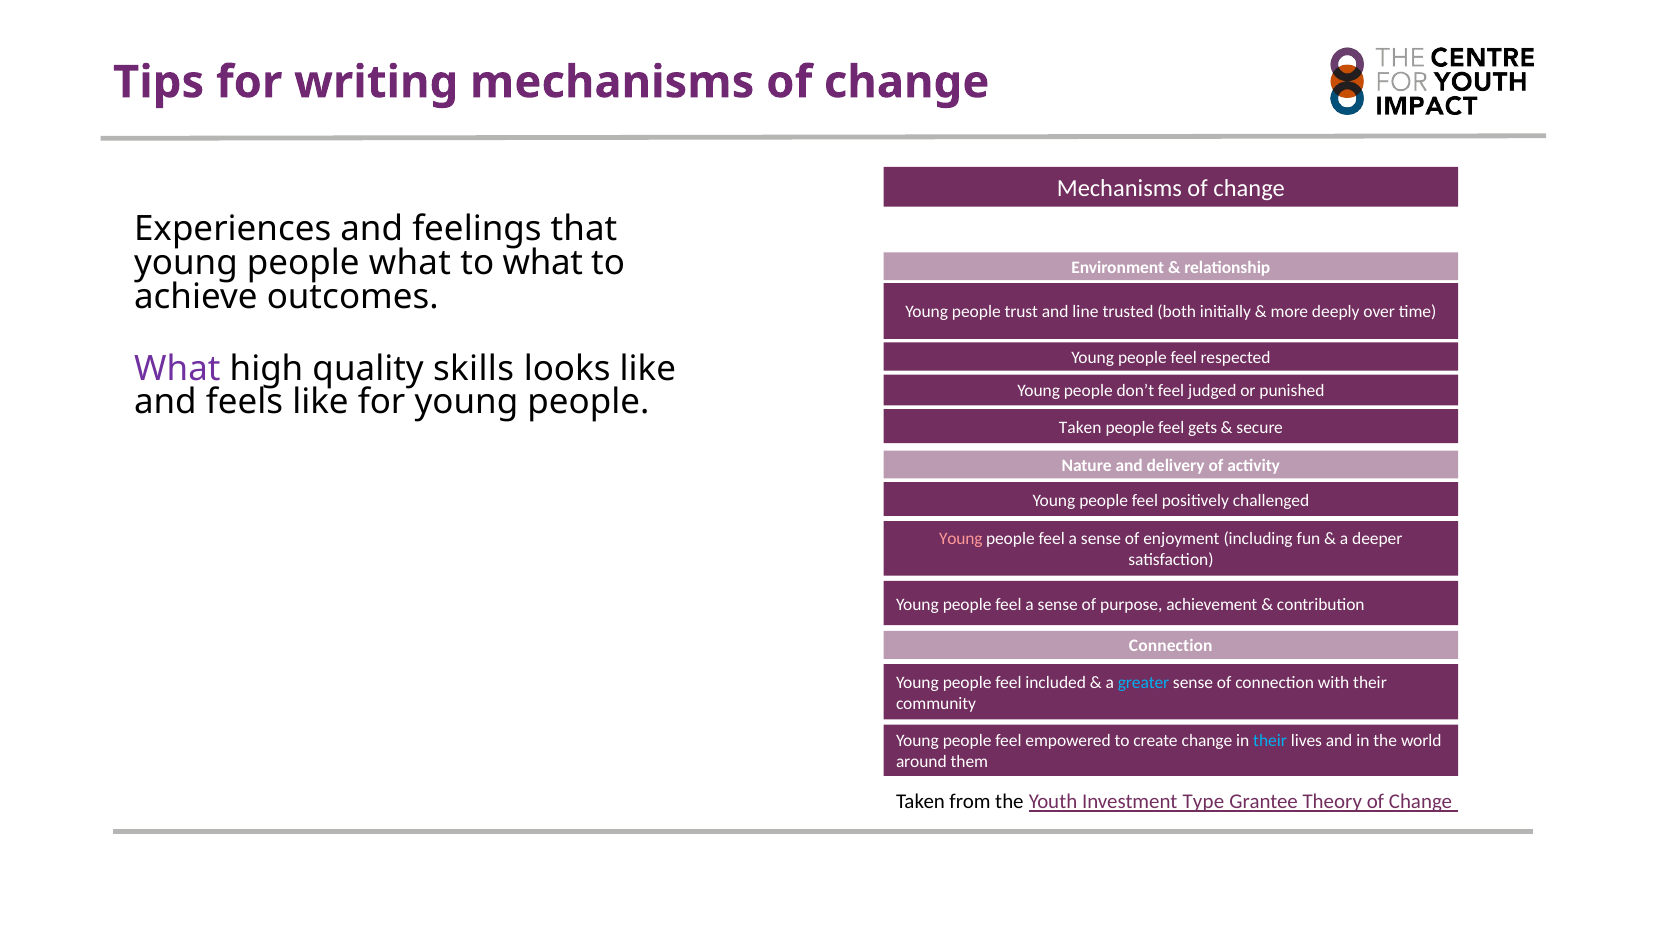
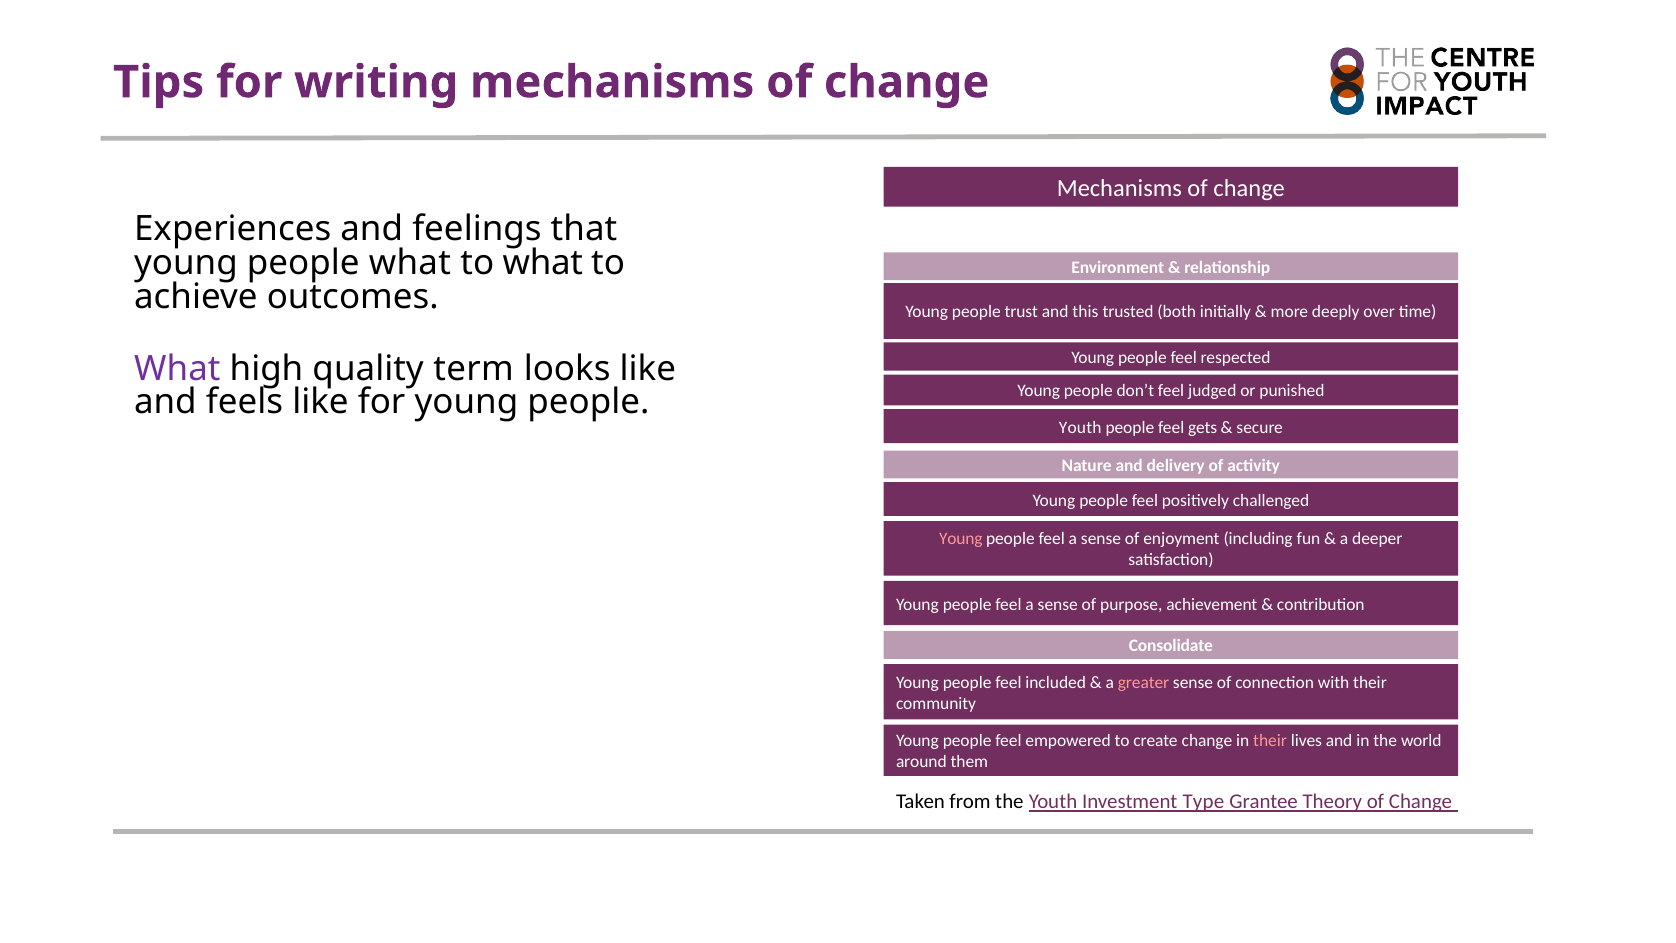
line: line -> this
skills: skills -> term
Taken at (1080, 427): Taken -> Youth
Connection at (1171, 646): Connection -> Consolidate
greater colour: light blue -> pink
their at (1270, 741) colour: light blue -> pink
